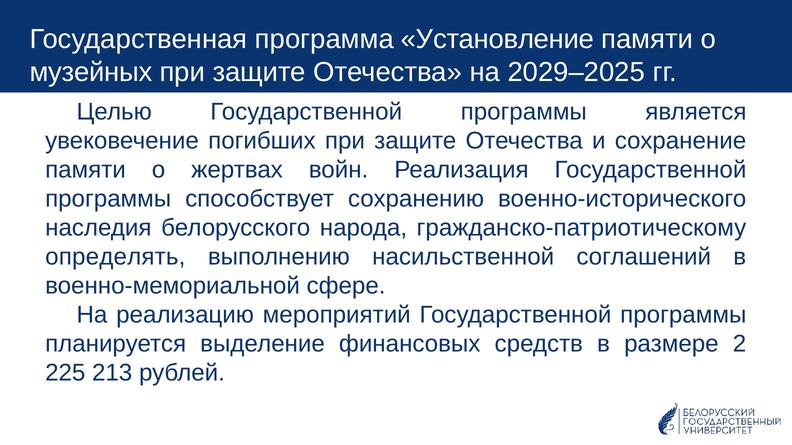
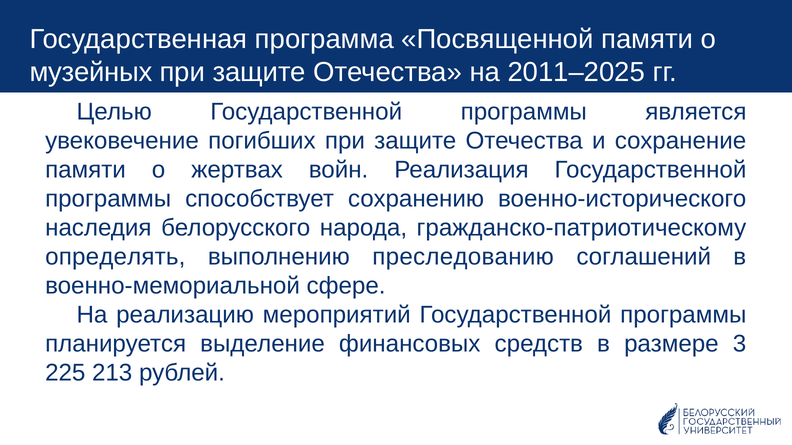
Установление: Установление -> Посвященной
2029–2025: 2029–2025 -> 2011–2025
насильственной: насильственной -> преследованию
2: 2 -> 3
